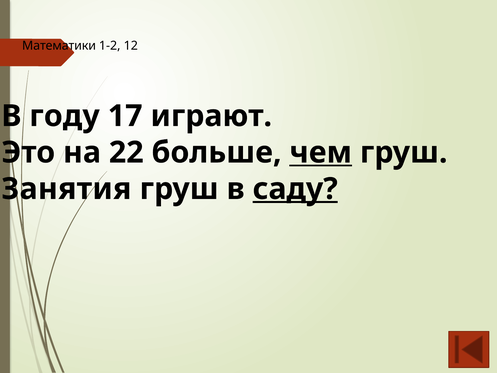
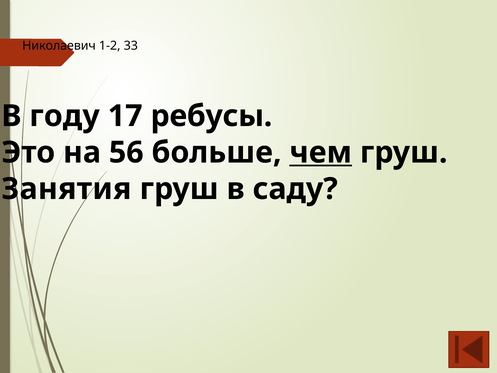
Математики: Математики -> Николаевич
12: 12 -> 33
играют: играют -> ребусы
22: 22 -> 56
саду underline: present -> none
